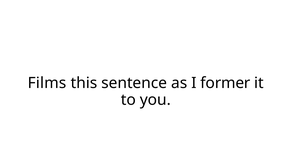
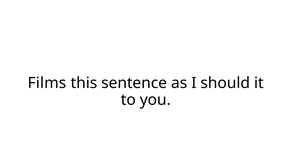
former: former -> should
